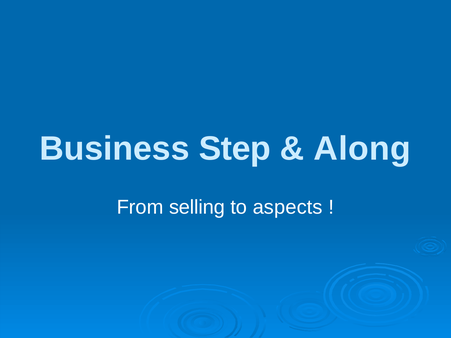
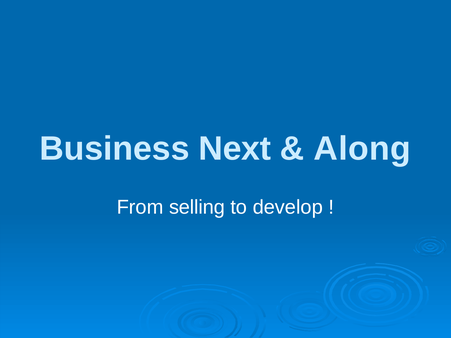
Step: Step -> Next
aspects: aspects -> develop
